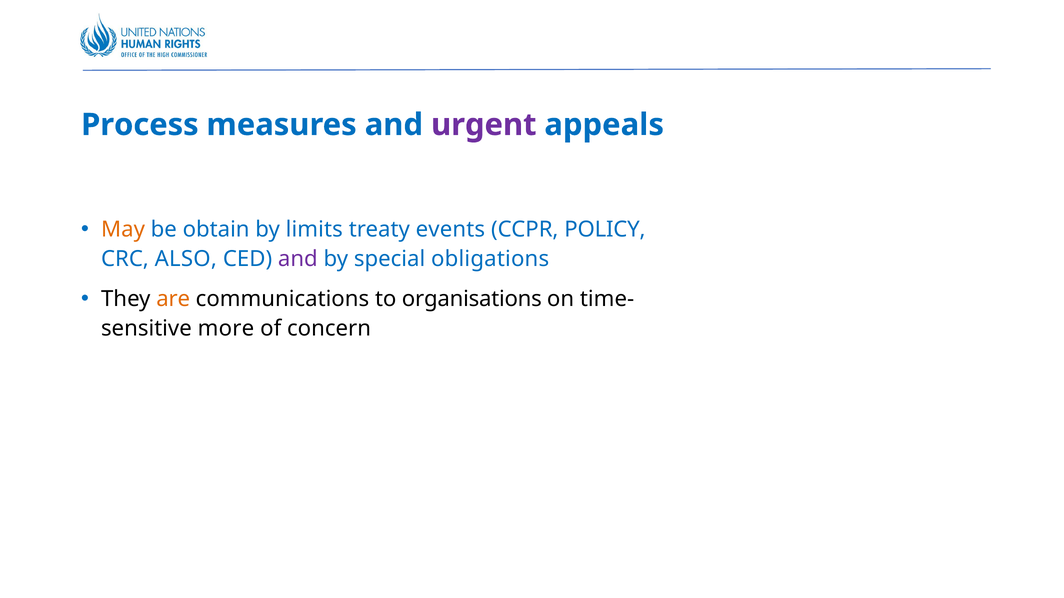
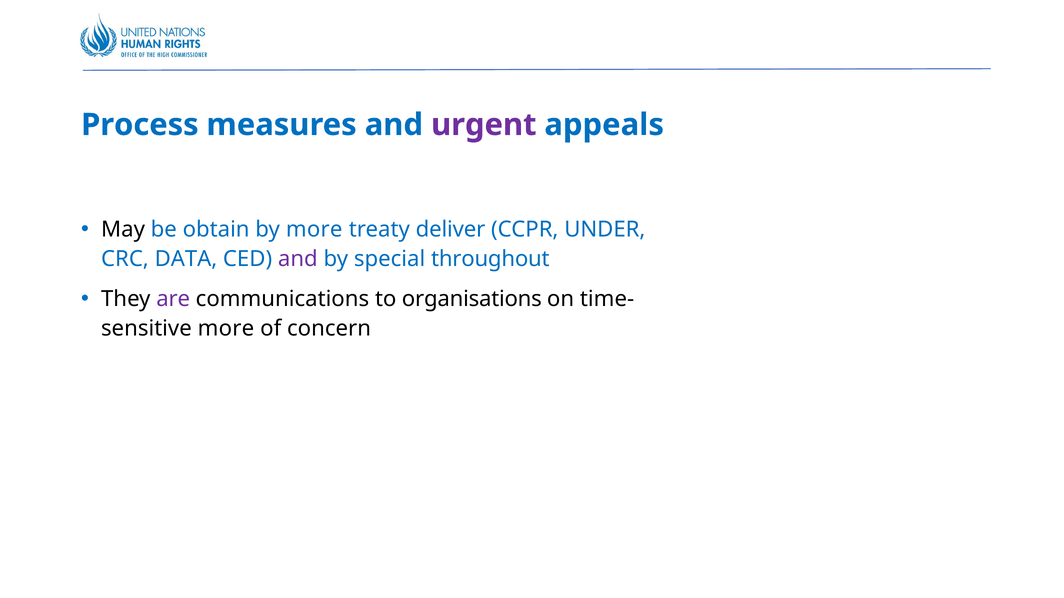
May colour: orange -> black
by limits: limits -> more
events: events -> deliver
POLICY: POLICY -> UNDER
ALSO: ALSO -> DATA
obligations: obligations -> throughout
are colour: orange -> purple
